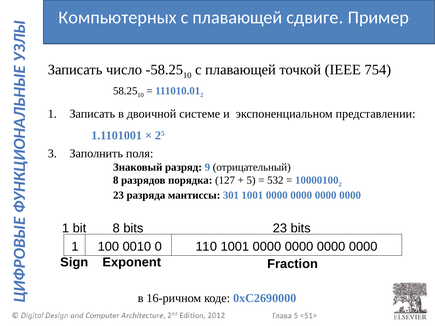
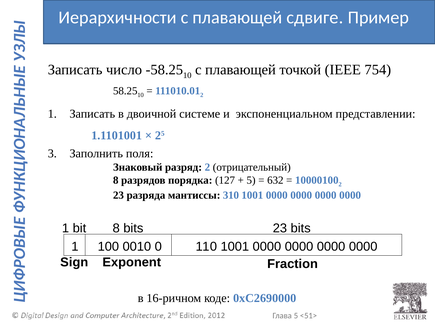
Компьютерных: Компьютерных -> Иерархичности
разряд 9: 9 -> 2
532: 532 -> 632
301: 301 -> 310
